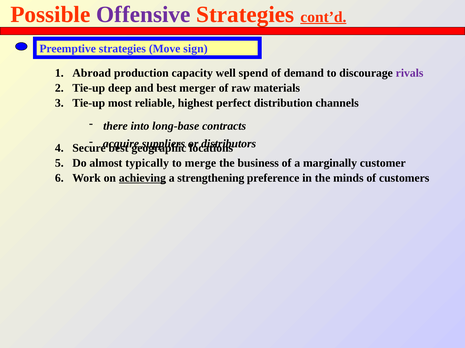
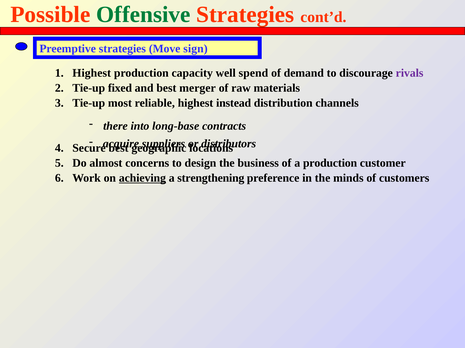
Offensive colour: purple -> green
cont’d underline: present -> none
Abroad at (92, 73): Abroad -> Highest
deep: deep -> fixed
perfect: perfect -> instead
typically: typically -> concerns
merge: merge -> design
a marginally: marginally -> production
